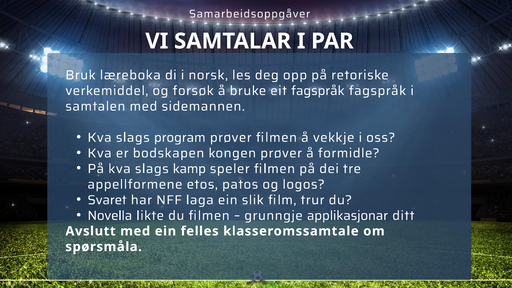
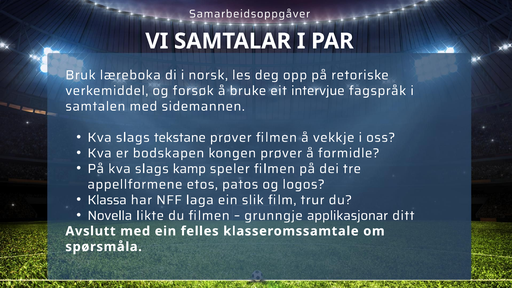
eit fagspråk: fagspråk -> intervjue
program: program -> tekstane
Svaret: Svaret -> Klassa
